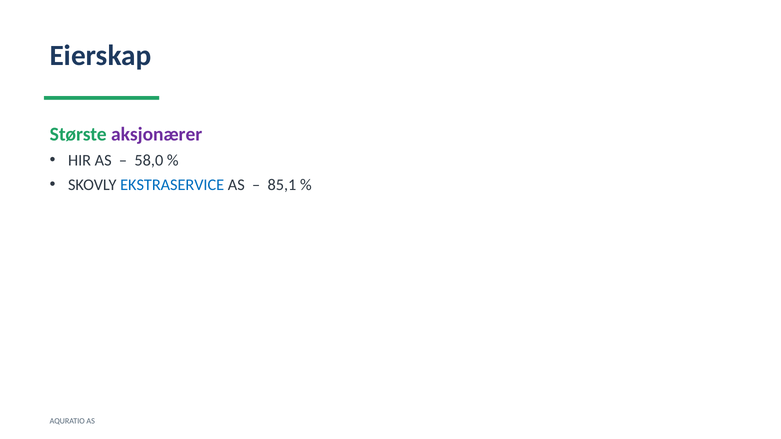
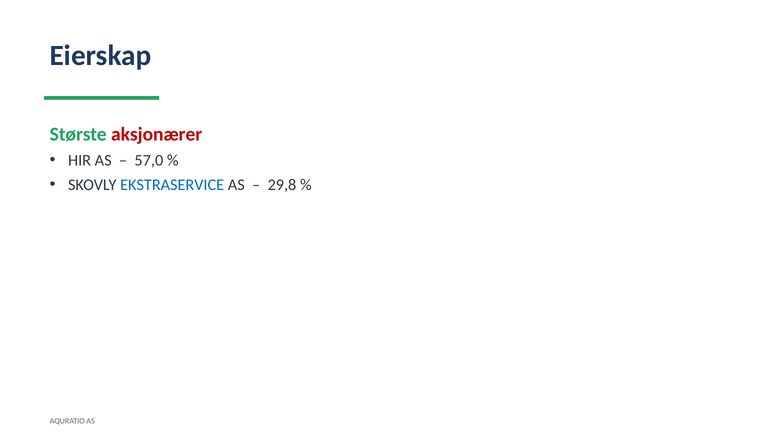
aksjonærer colour: purple -> red
58,0: 58,0 -> 57,0
85,1: 85,1 -> 29,8
